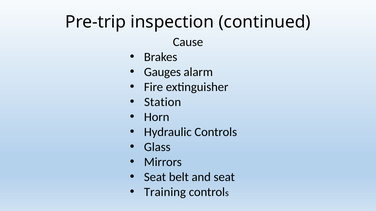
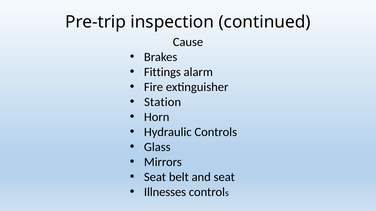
Gauges: Gauges -> Fittings
Training: Training -> Illnesses
